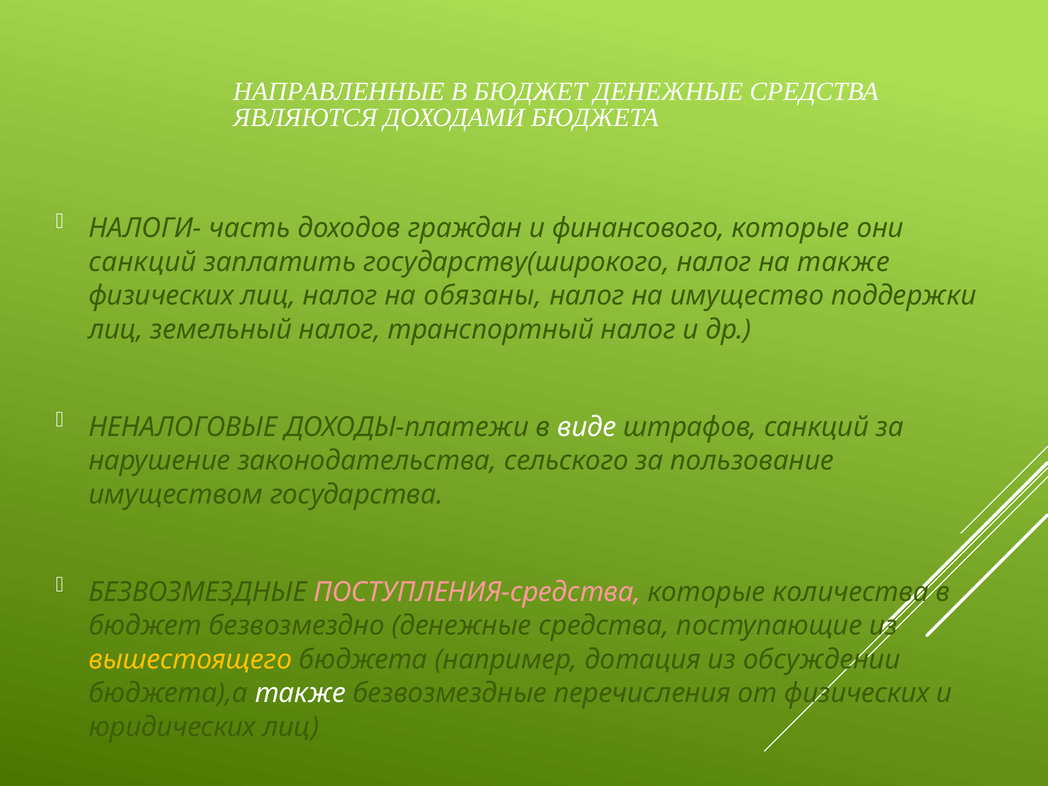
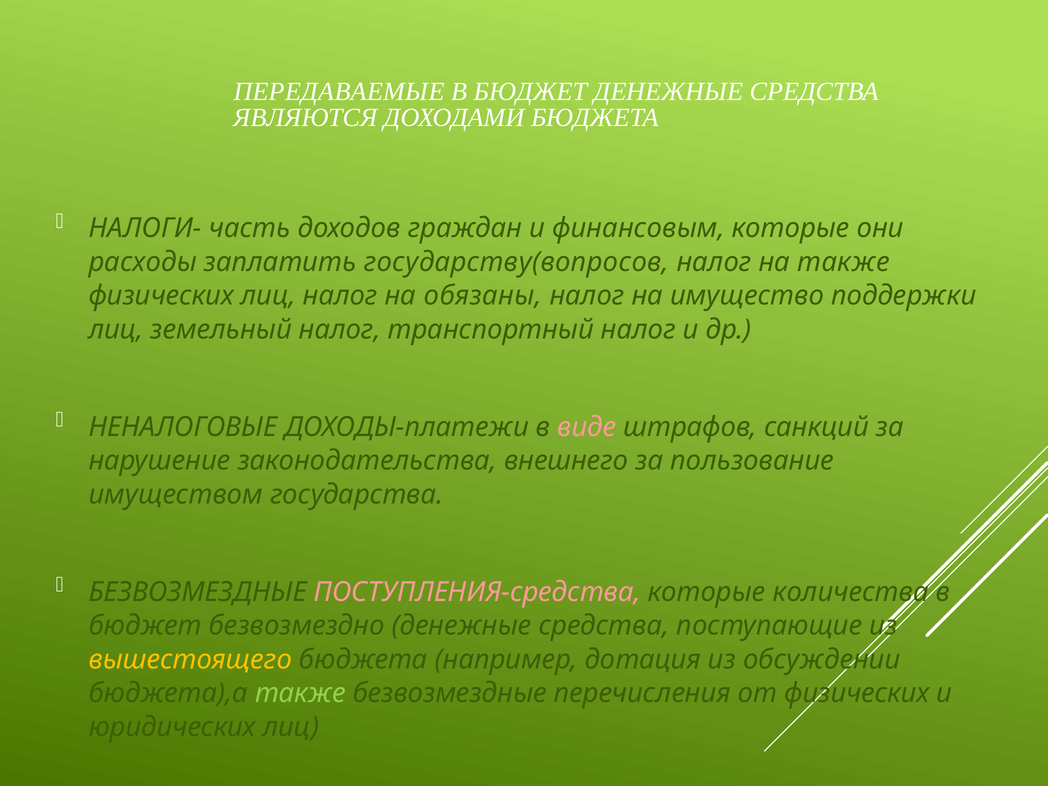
НАПРАВЛЕННЫЕ: НАПРАВЛЕННЫЕ -> ПЕРЕДАВАЕМЫЕ
финансового: финансового -> финансовым
санкций at (143, 262): санкций -> расходы
государству(широкого: государству(широкого -> государству(вопросов
виде colour: white -> pink
сельского: сельского -> внешнего
также at (300, 693) colour: white -> light green
